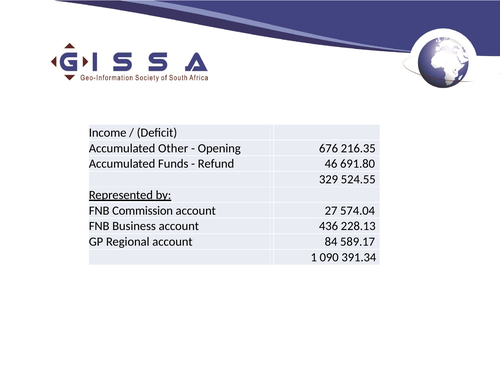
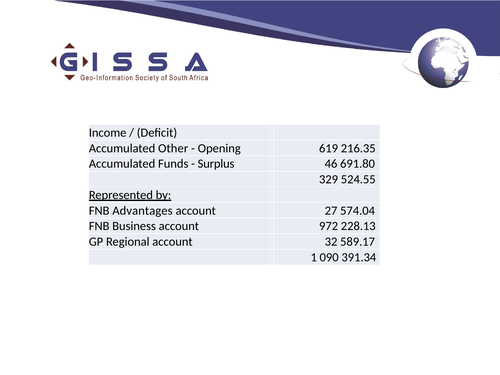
676: 676 -> 619
Refund: Refund -> Surplus
Commission: Commission -> Advantages
436: 436 -> 972
84: 84 -> 32
